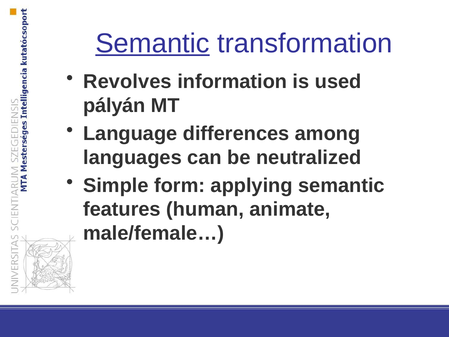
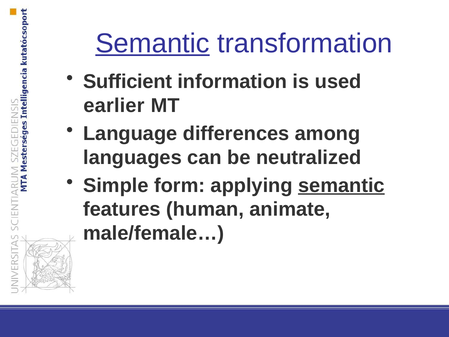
Revolves: Revolves -> Sufficient
pályán: pályán -> earlier
semantic at (341, 185) underline: none -> present
